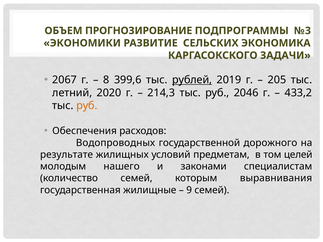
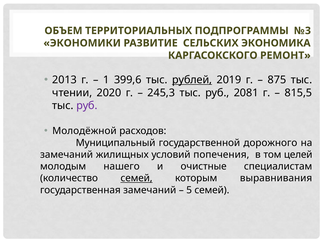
ПРОГНОЗИРОВАНИЕ: ПРОГНОЗИРОВАНИЕ -> ТЕРРИТОРИАЛЬНЫХ
ЗАДАЧИ: ЗАДАЧИ -> РЕМОНТ
2067: 2067 -> 2013
8: 8 -> 1
205: 205 -> 875
летний: летний -> чтении
214,3: 214,3 -> 245,3
2046: 2046 -> 2081
433,2: 433,2 -> 815,5
руб at (87, 106) colour: orange -> purple
Обеспечения: Обеспечения -> Молодёжной
Водопроводных: Водопроводных -> Муниципальный
результате at (67, 155): результате -> замечаний
предметам: предметам -> попечения
законами: законами -> очистные
семей at (136, 178) underline: none -> present
государственная жилищные: жилищные -> замечаний
9: 9 -> 5
